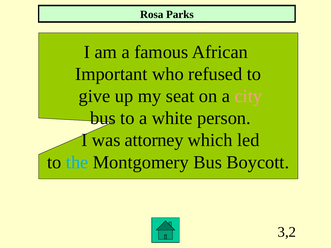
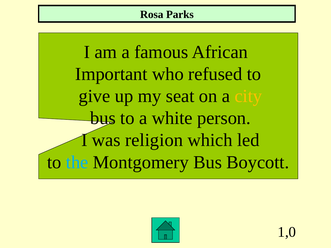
city colour: pink -> yellow
attorney: attorney -> religion
3,2: 3,2 -> 1,0
